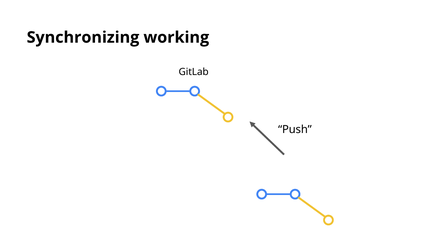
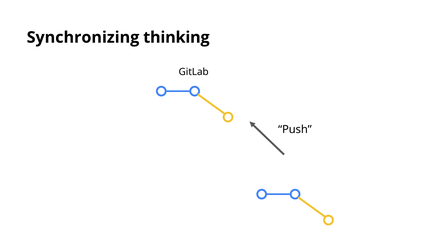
working: working -> thinking
